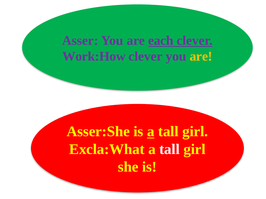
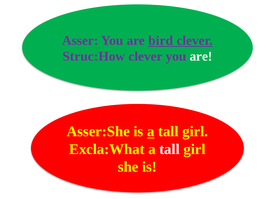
each: each -> bird
Work:How: Work:How -> Struc:How
are at (201, 57) colour: yellow -> white
